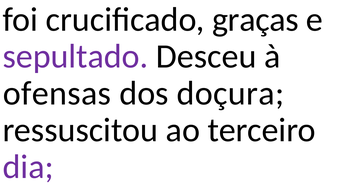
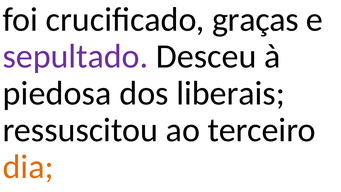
ofensas: ofensas -> piedosa
doçura: doçura -> liberais
dia colour: purple -> orange
